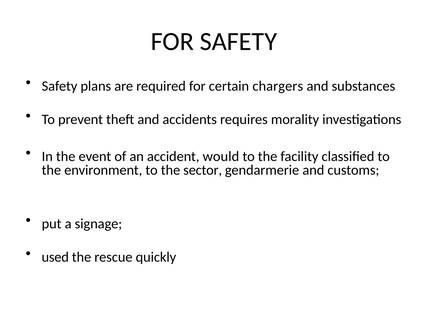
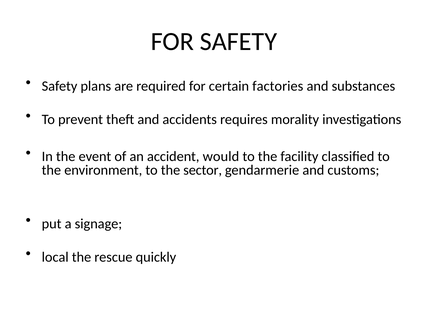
chargers: chargers -> factories
used: used -> local
